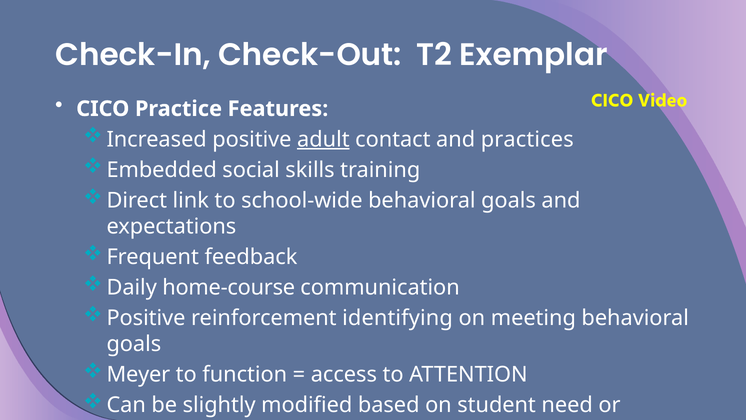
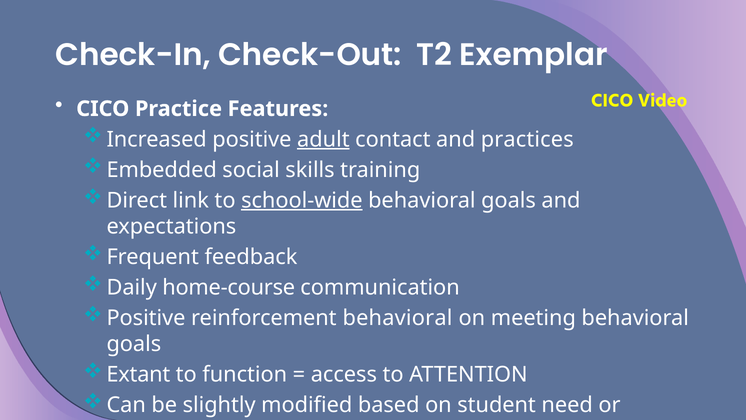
school-wide underline: none -> present
reinforcement identifying: identifying -> behavioral
Meyer: Meyer -> Extant
